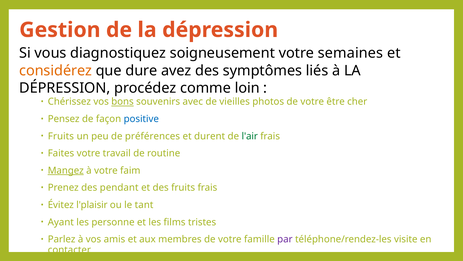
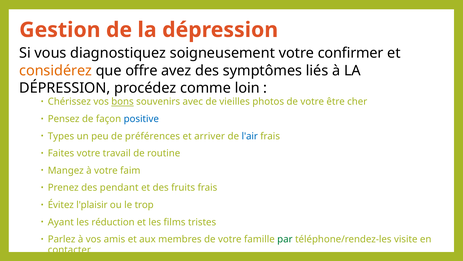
semaines: semaines -> confirmer
dure: dure -> offre
Fruits at (61, 136): Fruits -> Types
durent: durent -> arriver
l'air colour: green -> blue
Mangez underline: present -> none
tant: tant -> trop
personne: personne -> réduction
par colour: purple -> green
